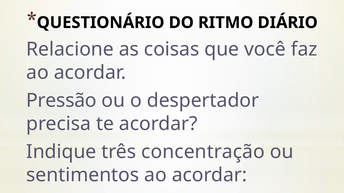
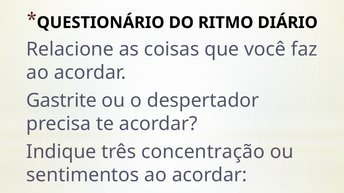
Pressão: Pressão -> Gastrite
